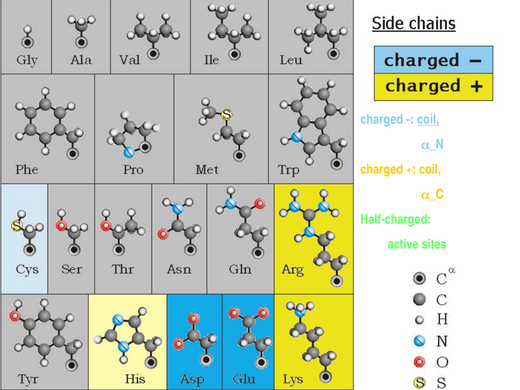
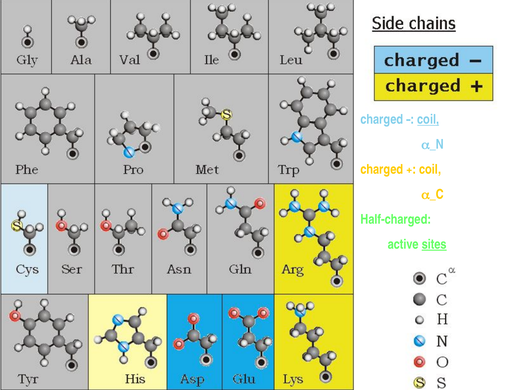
sites underline: none -> present
